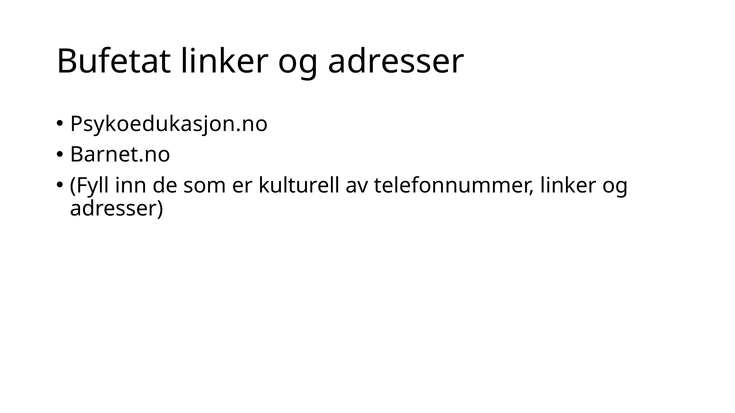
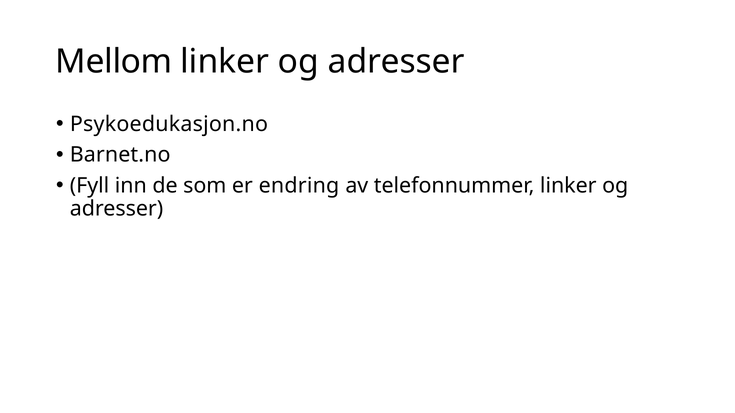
Bufetat: Bufetat -> Mellom
kulturell: kulturell -> endring
